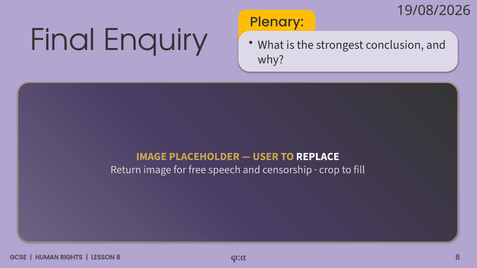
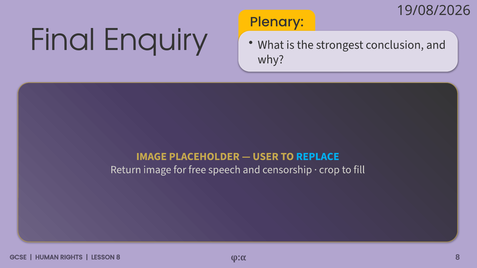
REPLACE colour: white -> light blue
